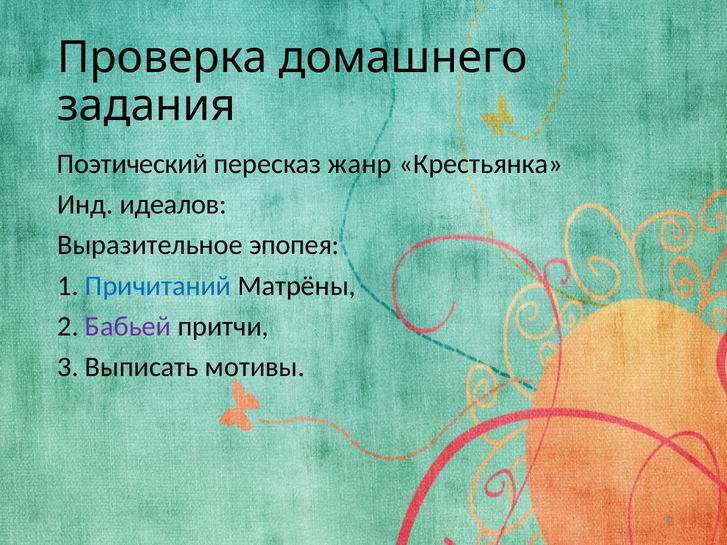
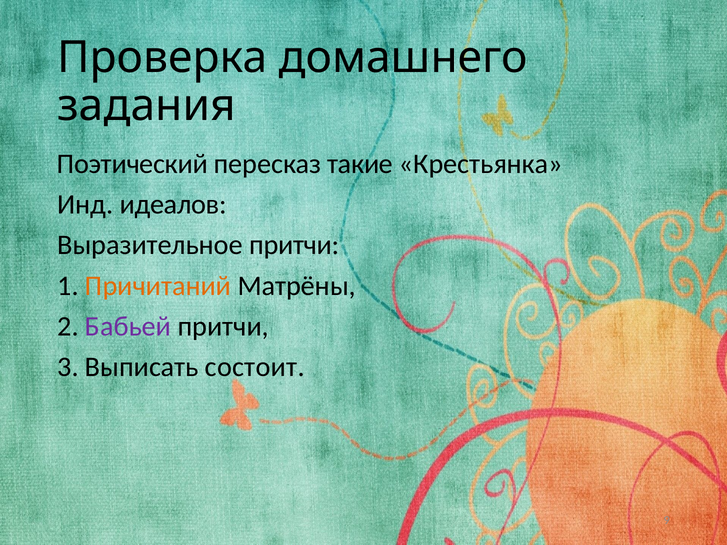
жанр: жанр -> такие
Выразительное эпопея: эпопея -> притчи
Причитаний colour: blue -> orange
мотивы: мотивы -> состоит
